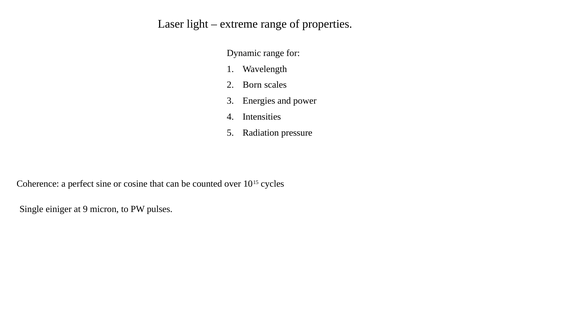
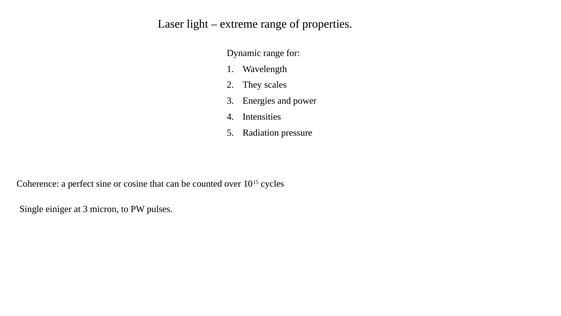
Born: Born -> They
at 9: 9 -> 3
